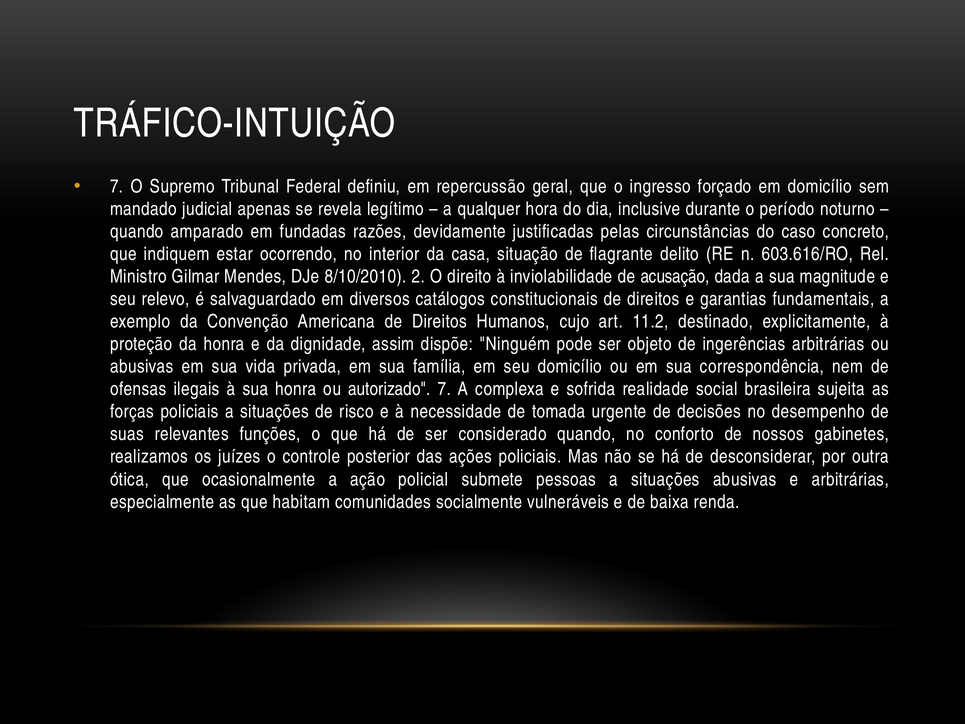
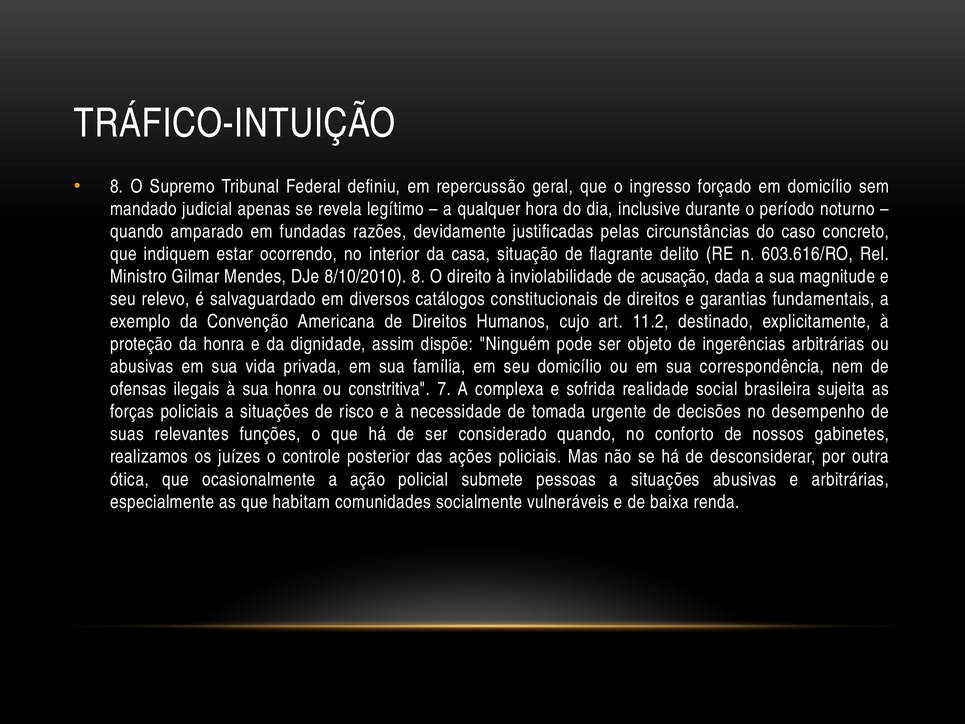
7 at (117, 186): 7 -> 8
8/10/2010 2: 2 -> 8
autorizado: autorizado -> constritiva
